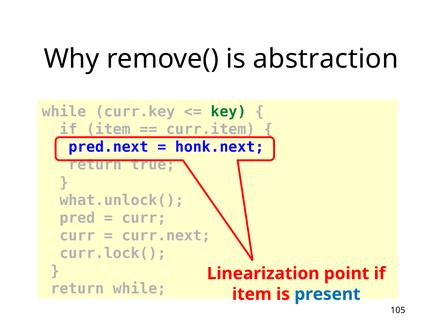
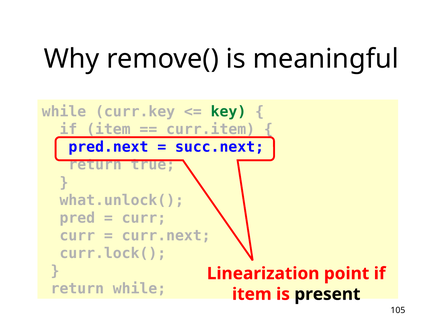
abstraction: abstraction -> meaningful
honk.next: honk.next -> succ.next
present colour: blue -> black
